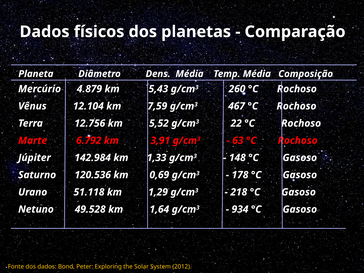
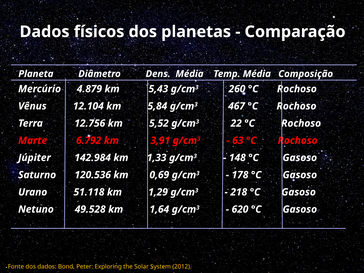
7,59: 7,59 -> 5,84
934: 934 -> 620
